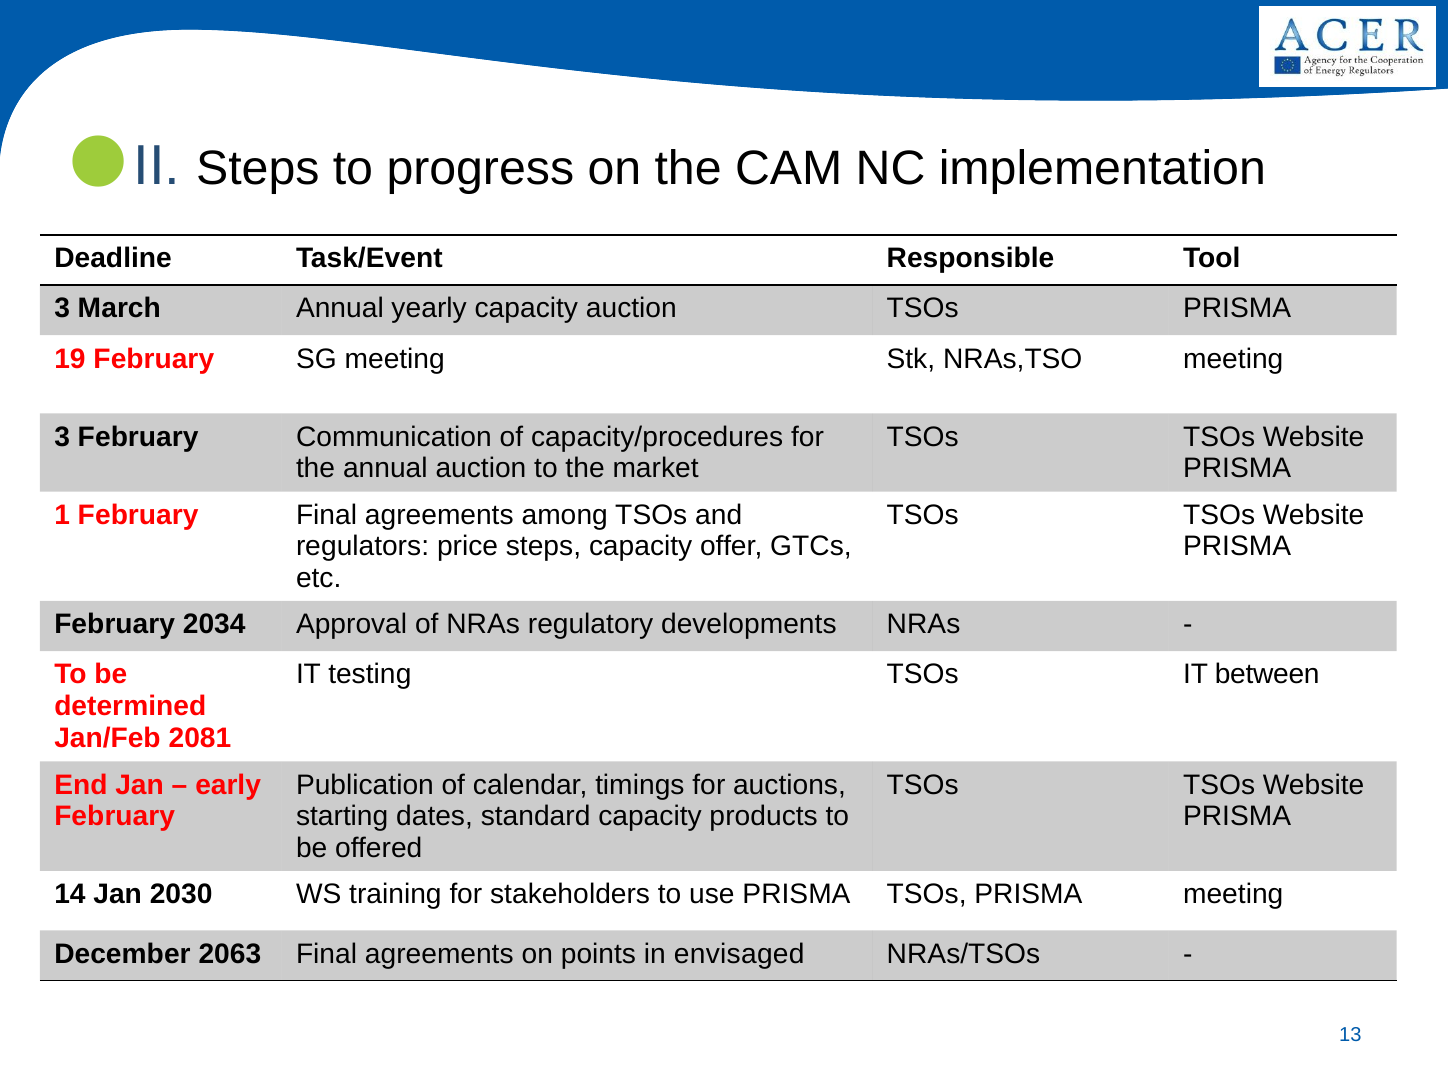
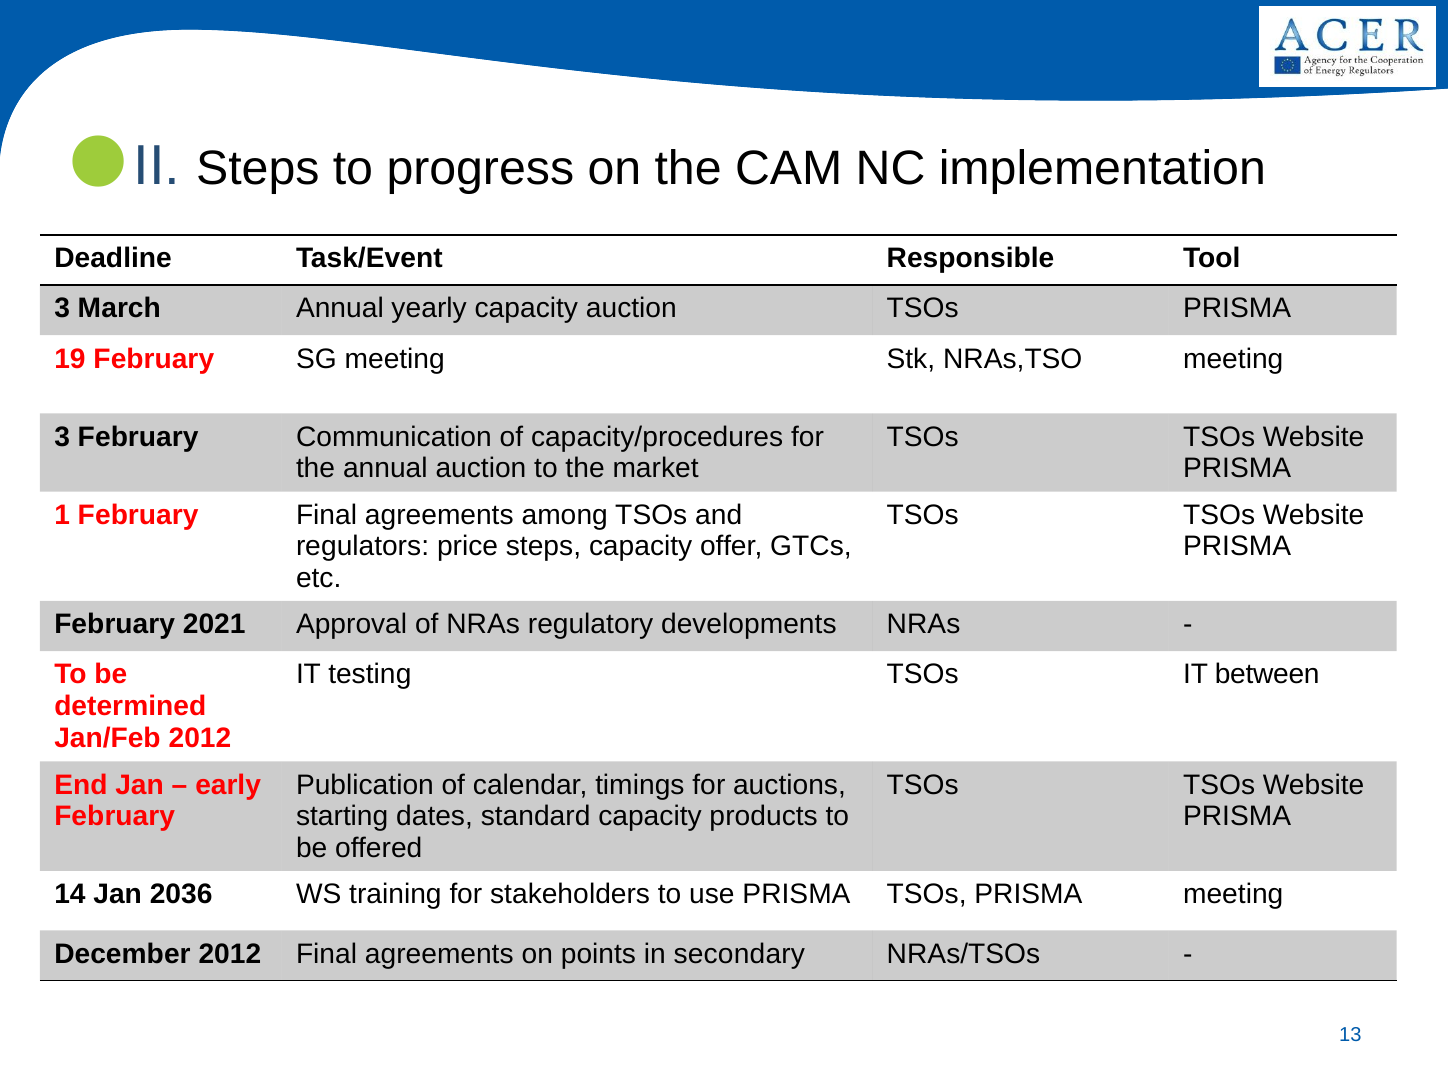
2034: 2034 -> 2021
Jan/Feb 2081: 2081 -> 2012
2030: 2030 -> 2036
December 2063: 2063 -> 2012
envisaged: envisaged -> secondary
